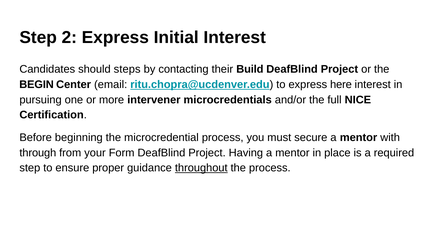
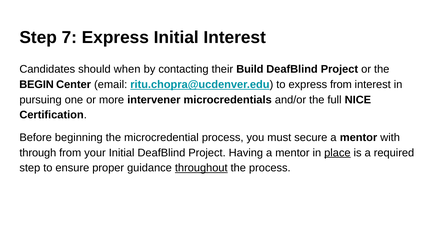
2: 2 -> 7
steps: steps -> when
express here: here -> from
your Form: Form -> Initial
place underline: none -> present
